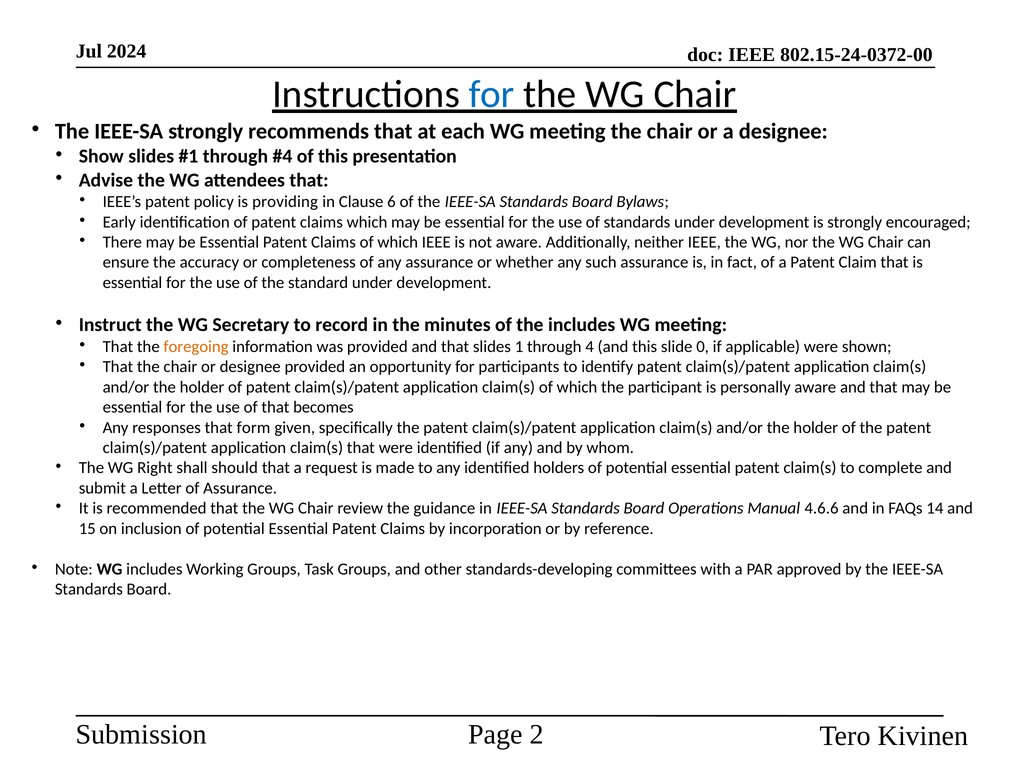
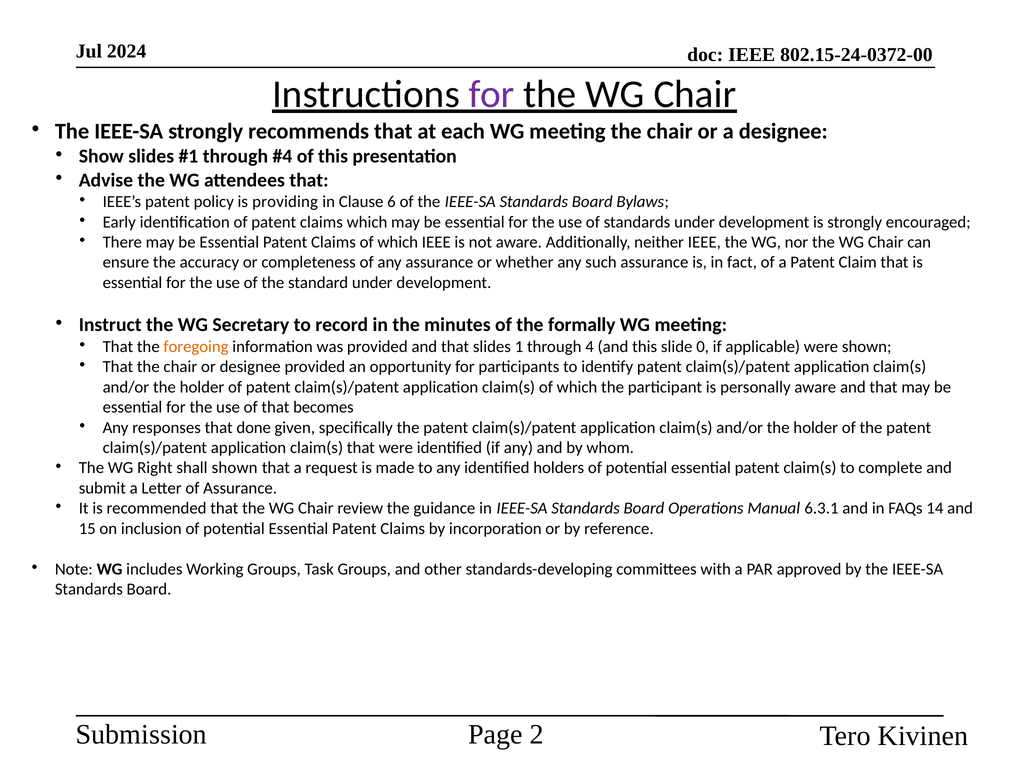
for at (492, 94) colour: blue -> purple
the includes: includes -> formally
form: form -> done
shall should: should -> shown
4.6.6: 4.6.6 -> 6.3.1
